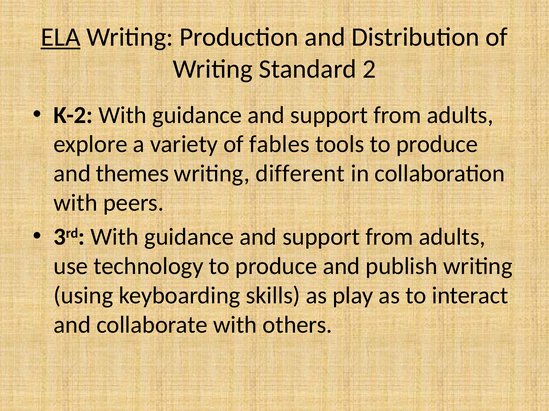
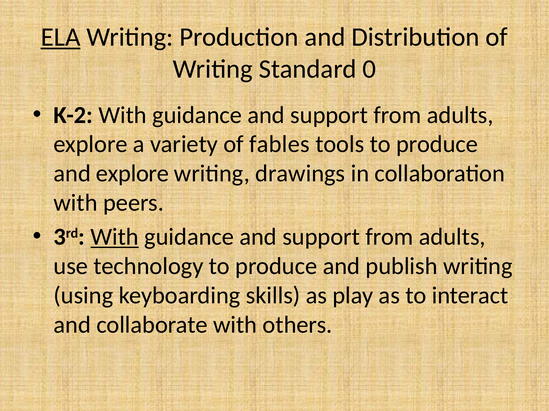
2: 2 -> 0
and themes: themes -> explore
different: different -> drawings
With at (115, 237) underline: none -> present
